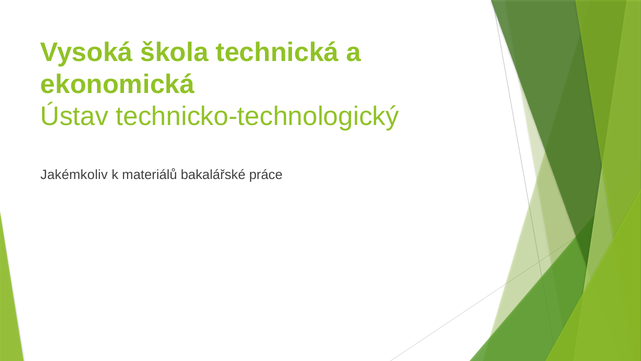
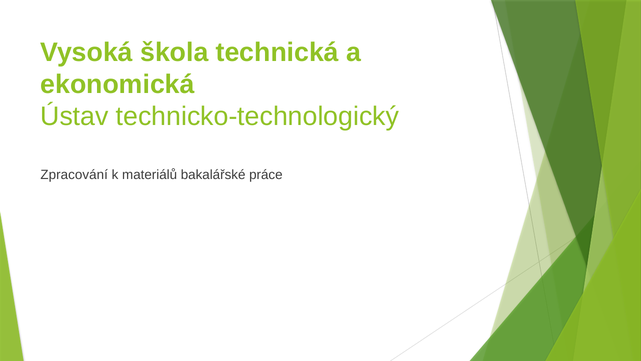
Jakémkoliv: Jakémkoliv -> Zpracování
